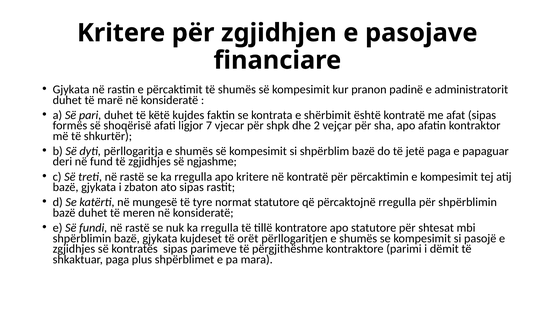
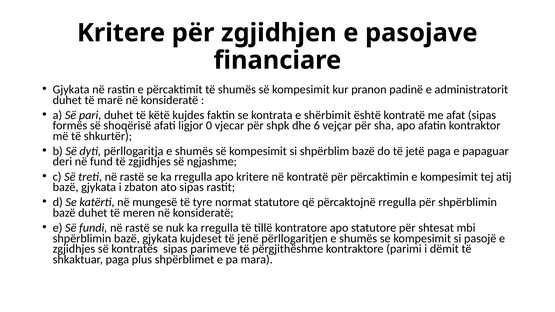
7: 7 -> 0
2: 2 -> 6
orët: orët -> jenë
